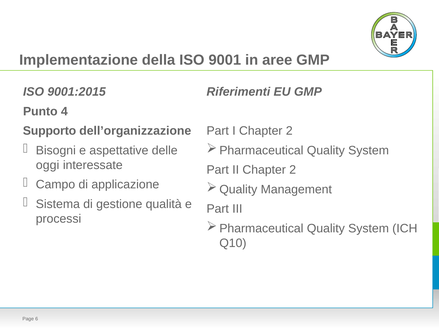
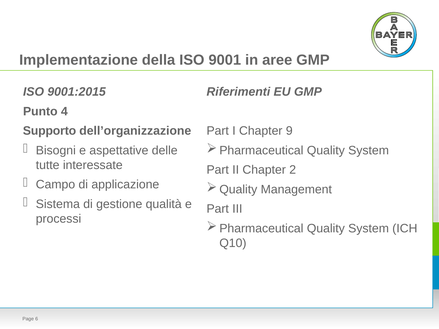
I Chapter 2: 2 -> 9
oggi: oggi -> tutte
